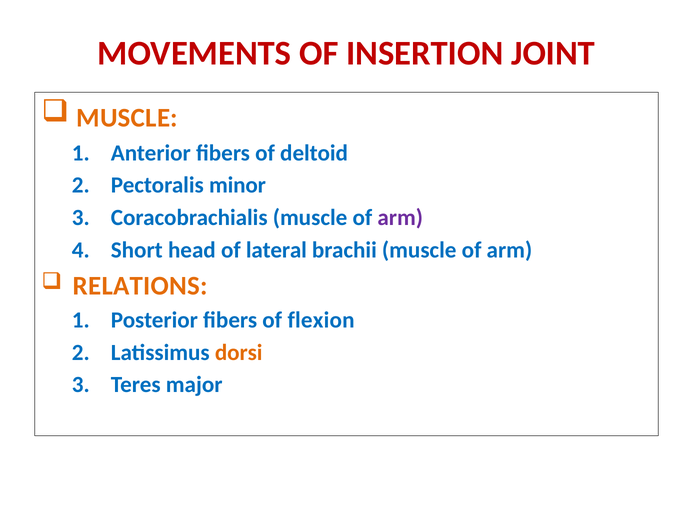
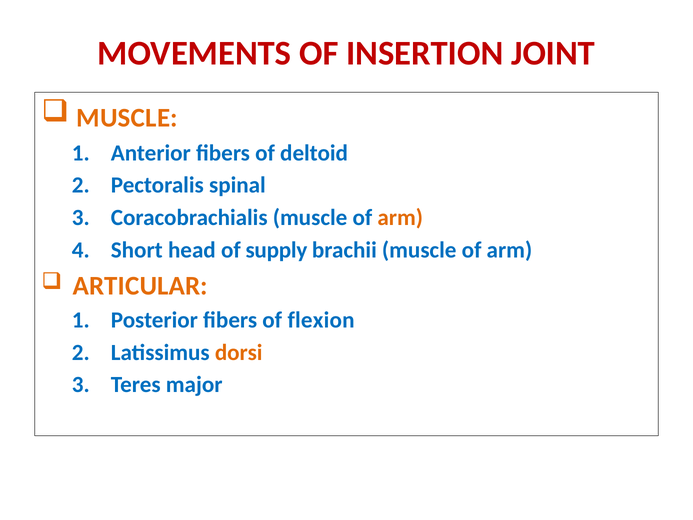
minor: minor -> spinal
arm at (400, 218) colour: purple -> orange
lateral: lateral -> supply
RELATIONS: RELATIONS -> ARTICULAR
